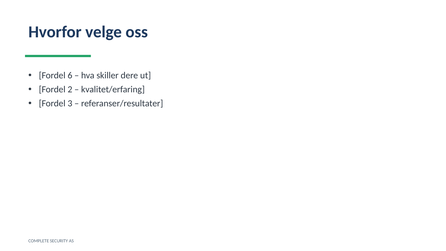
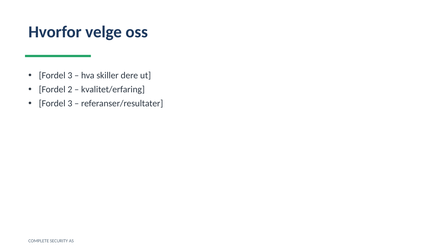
6 at (70, 76): 6 -> 3
